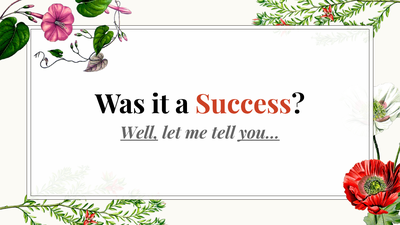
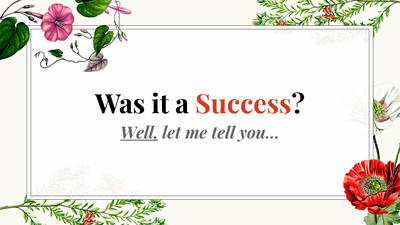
you underline: present -> none
